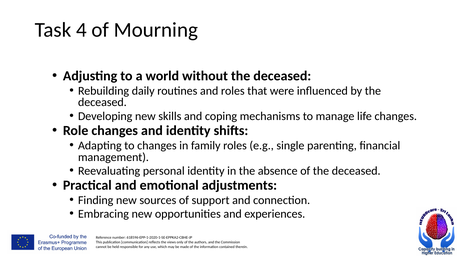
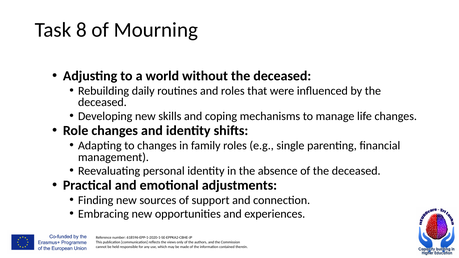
4: 4 -> 8
